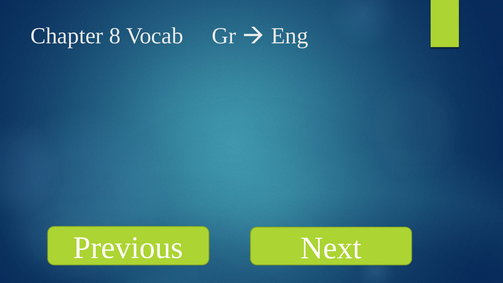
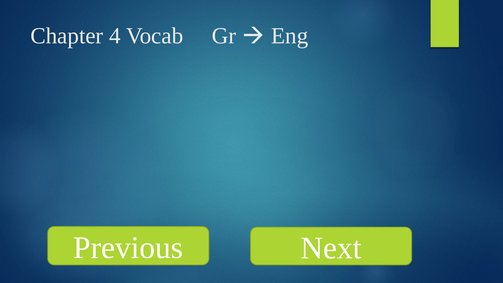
8: 8 -> 4
